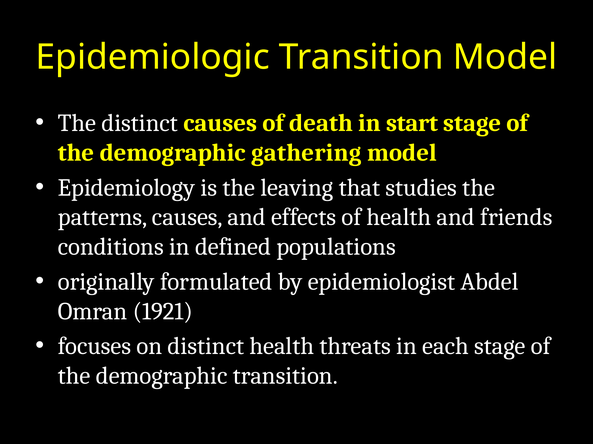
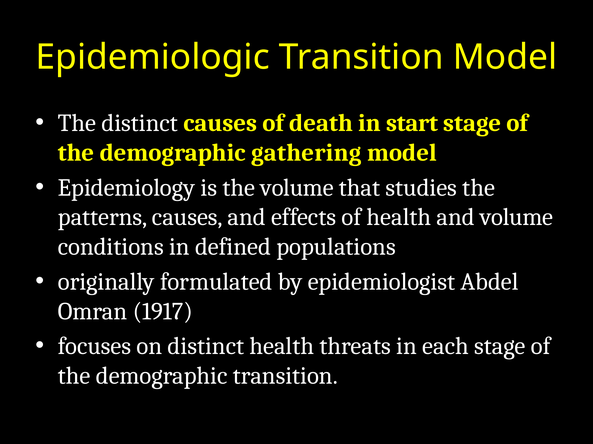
the leaving: leaving -> volume
and friends: friends -> volume
1921: 1921 -> 1917
